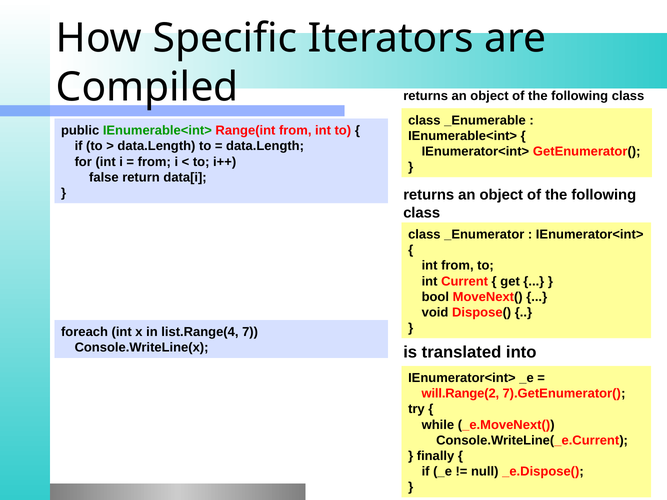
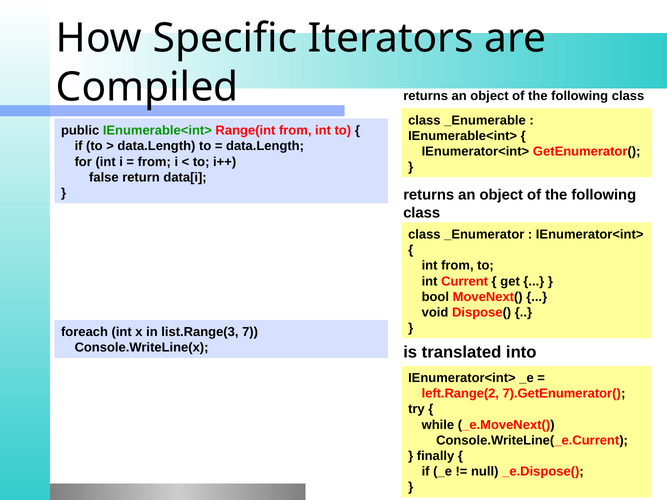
list.Range(4: list.Range(4 -> list.Range(3
will.Range(2: will.Range(2 -> left.Range(2
